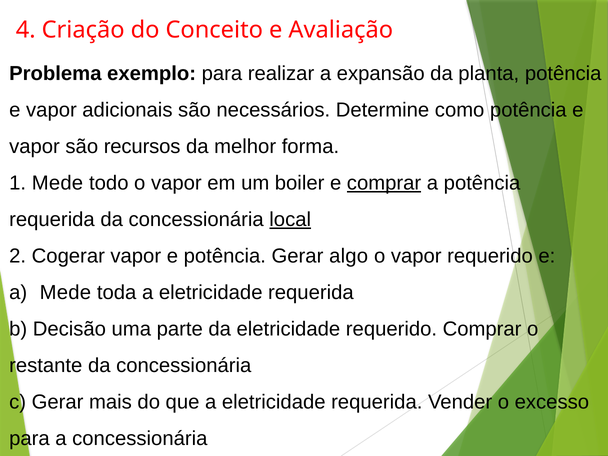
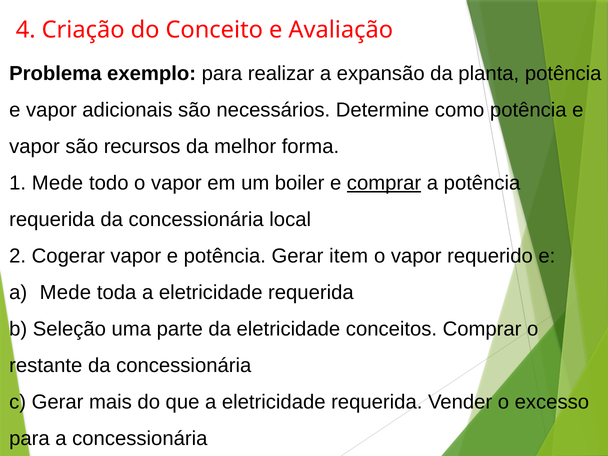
local underline: present -> none
algo: algo -> item
Decisão: Decisão -> Seleção
eletricidade requerido: requerido -> conceitos
